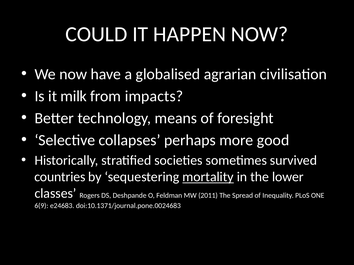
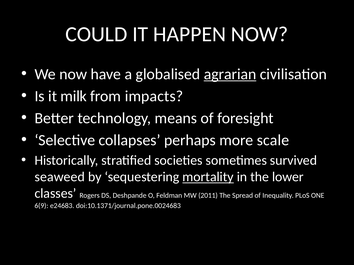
agrarian underline: none -> present
good: good -> scale
countries: countries -> seaweed
